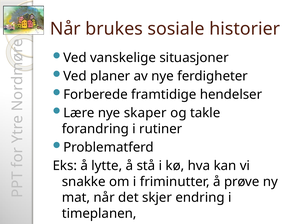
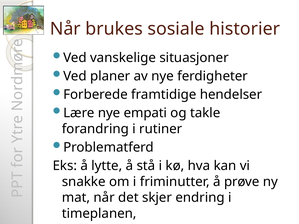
skaper: skaper -> empati
